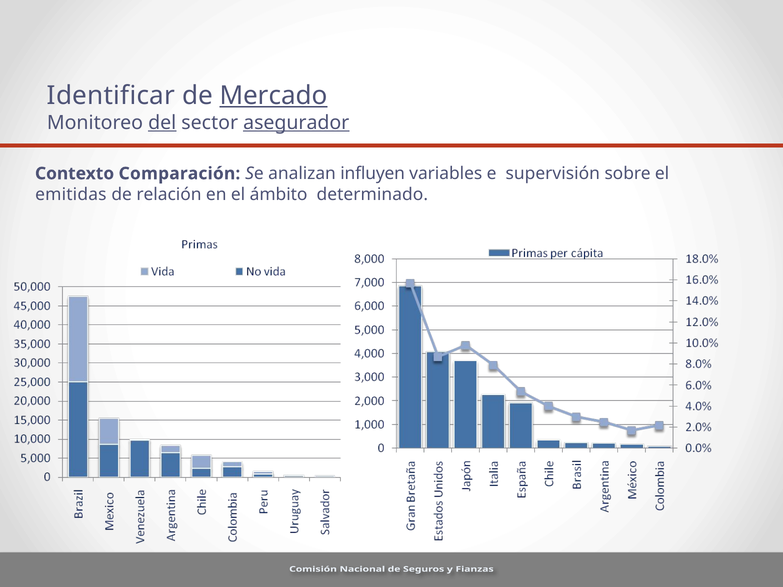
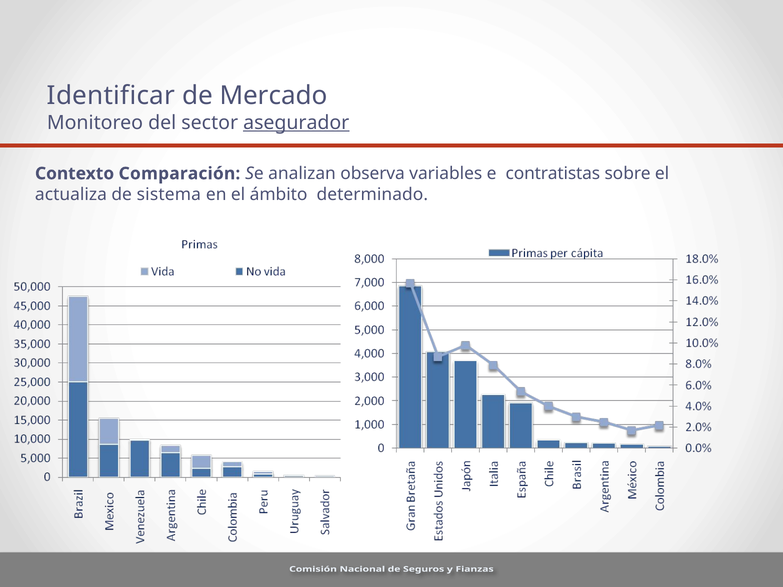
Mercado underline: present -> none
del underline: present -> none
influyen: influyen -> observa
supervisión: supervisión -> contratistas
emitidas: emitidas -> actualiza
relación: relación -> sistema
